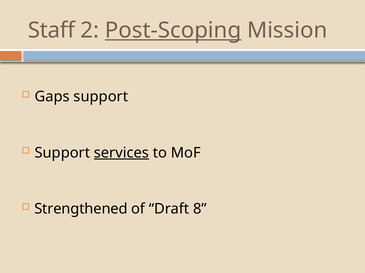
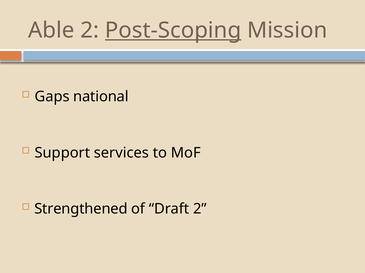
Staff: Staff -> Able
Gaps support: support -> national
services underline: present -> none
Draft 8: 8 -> 2
